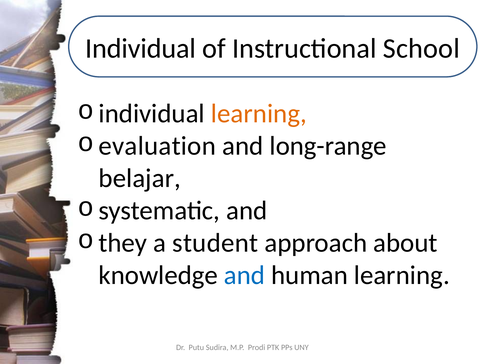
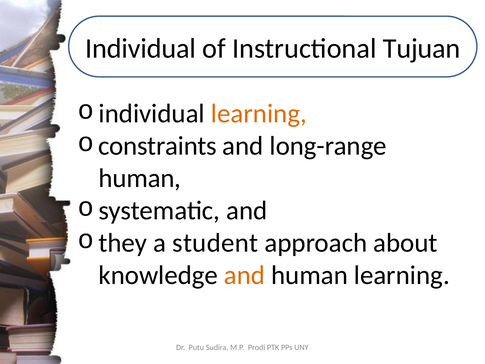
School: School -> Tujuan
evaluation: evaluation -> constraints
belajar at (140, 178): belajar -> human
and at (244, 275) colour: blue -> orange
